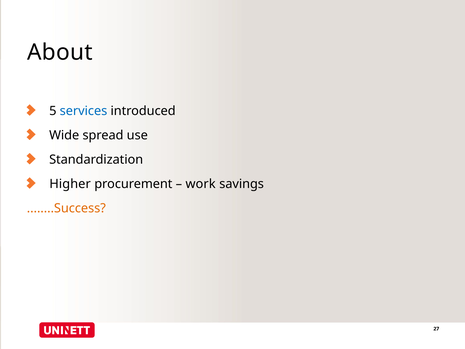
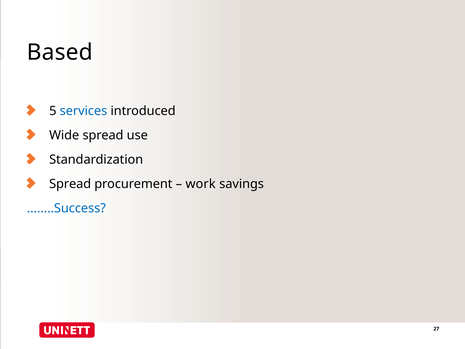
About: About -> Based
Higher at (70, 184): Higher -> Spread
........Success colour: orange -> blue
